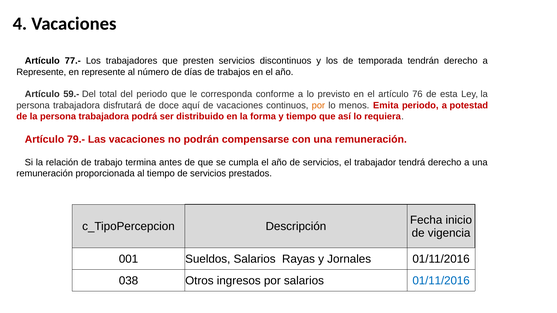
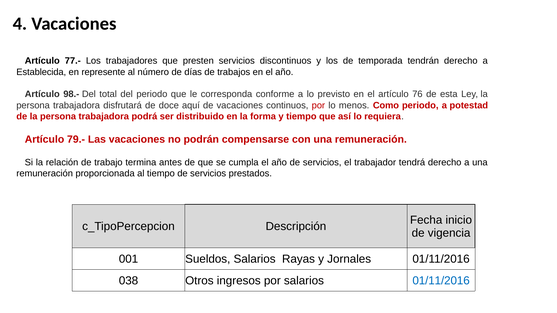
Represente at (41, 72): Represente -> Establecida
59.-: 59.- -> 98.-
por at (318, 105) colour: orange -> red
Emita: Emita -> Como
